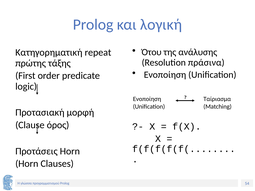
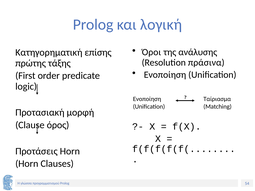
Ότου: Ότου -> Όροι
repeat: repeat -> επίσης
